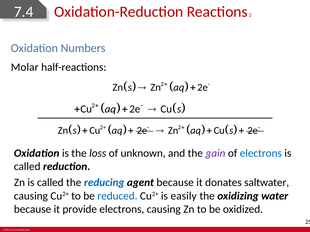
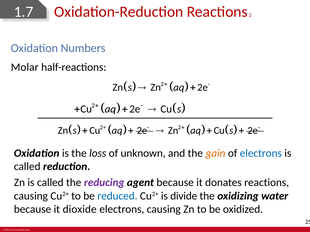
7.4: 7.4 -> 1.7
gain colour: purple -> orange
reducing colour: blue -> purple
donates saltwater: saltwater -> reactions
easily: easily -> divide
provide: provide -> dioxide
